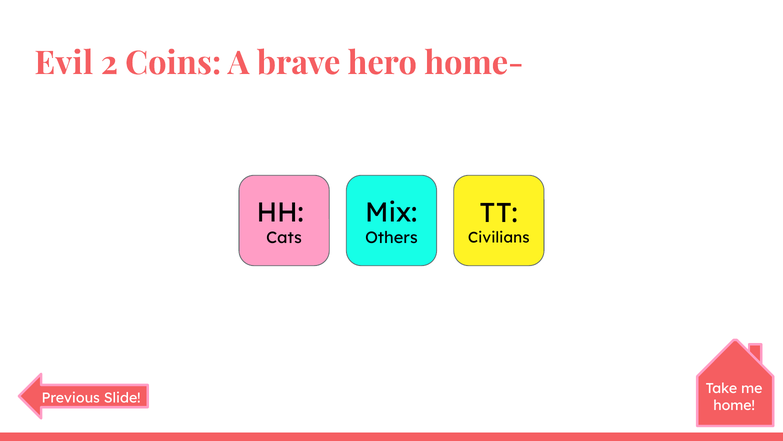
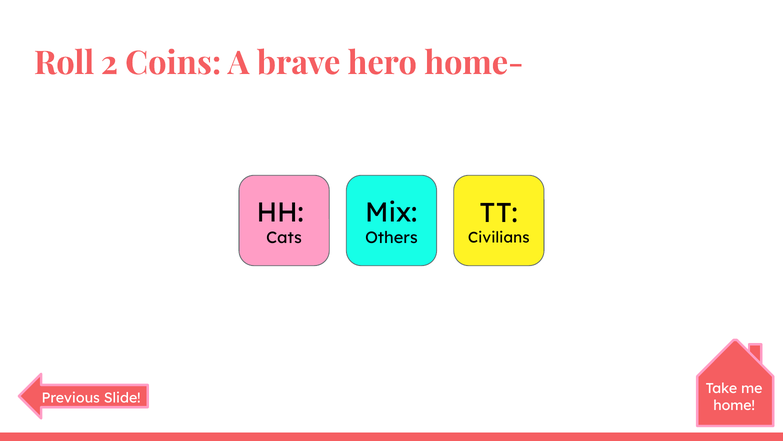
Evil: Evil -> Roll
